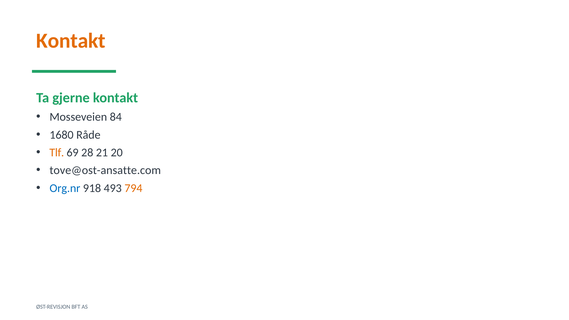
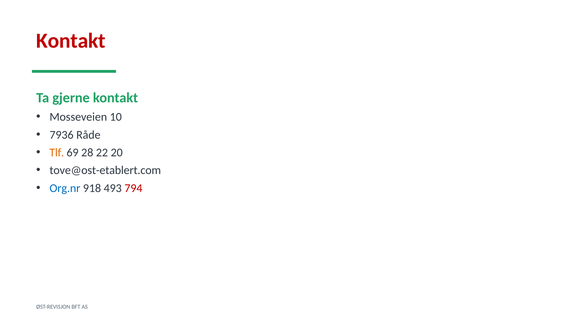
Kontakt at (71, 41) colour: orange -> red
84: 84 -> 10
1680: 1680 -> 7936
21: 21 -> 22
tove@ost-ansatte.com: tove@ost-ansatte.com -> tove@ost-etablert.com
794 colour: orange -> red
